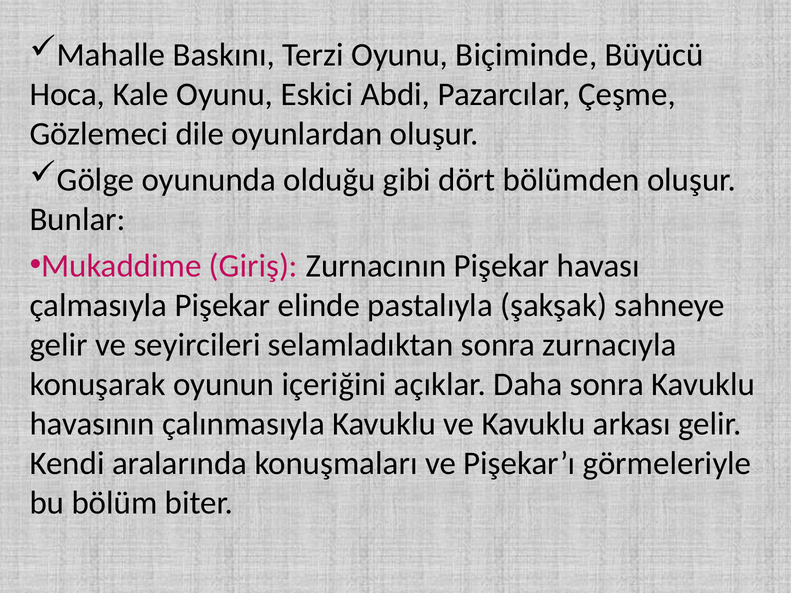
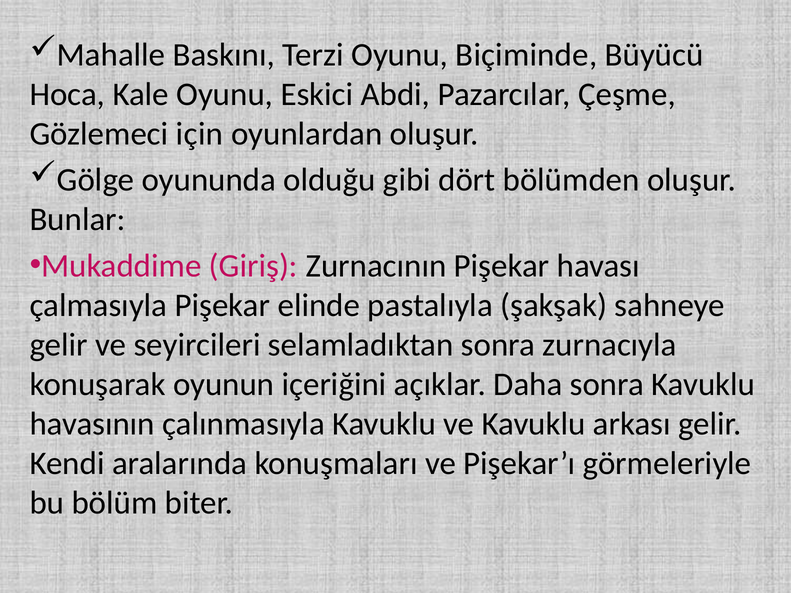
dile: dile -> için
